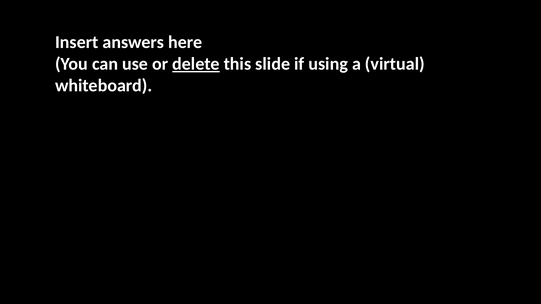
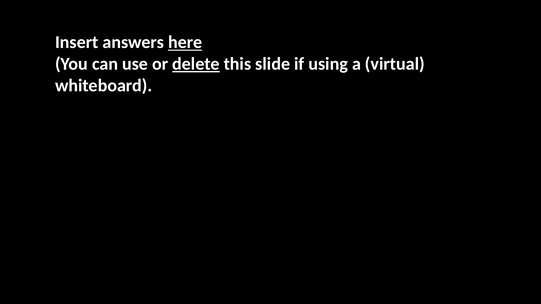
here underline: none -> present
